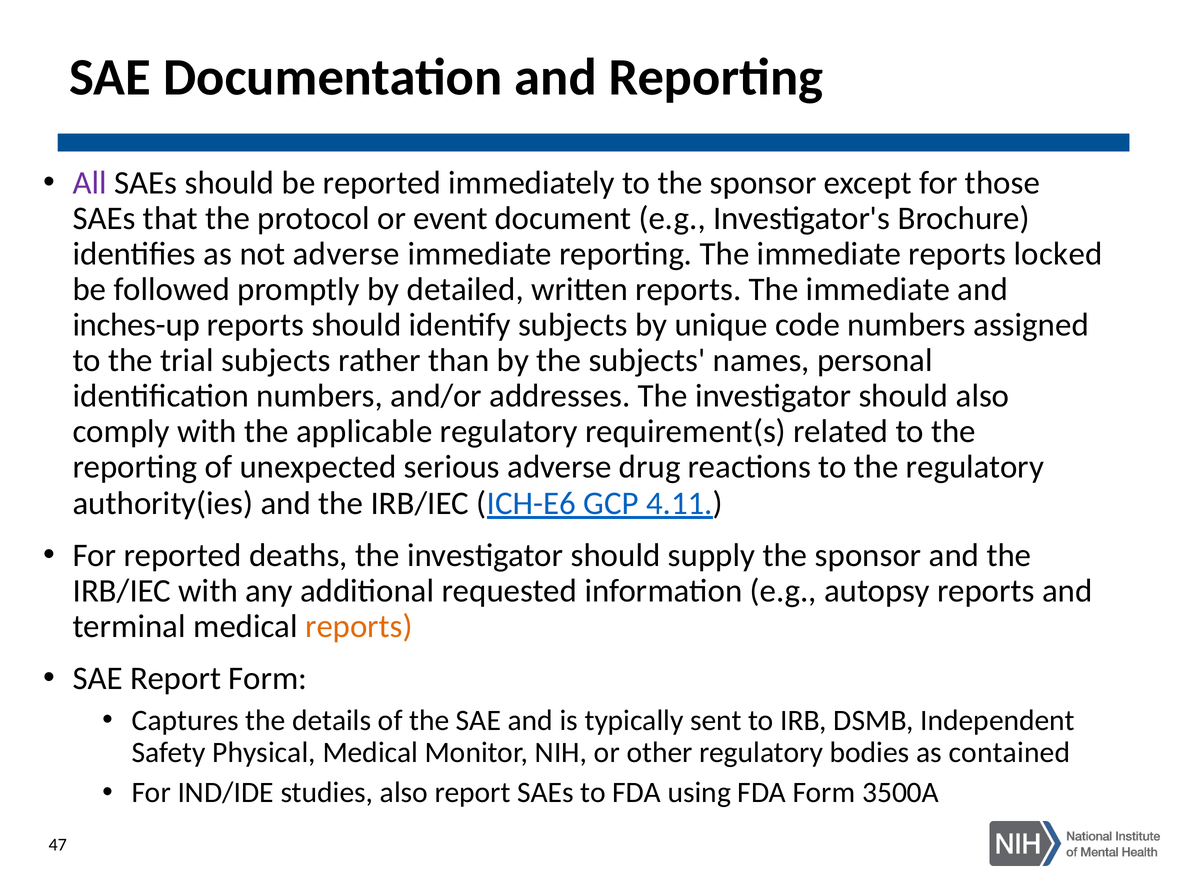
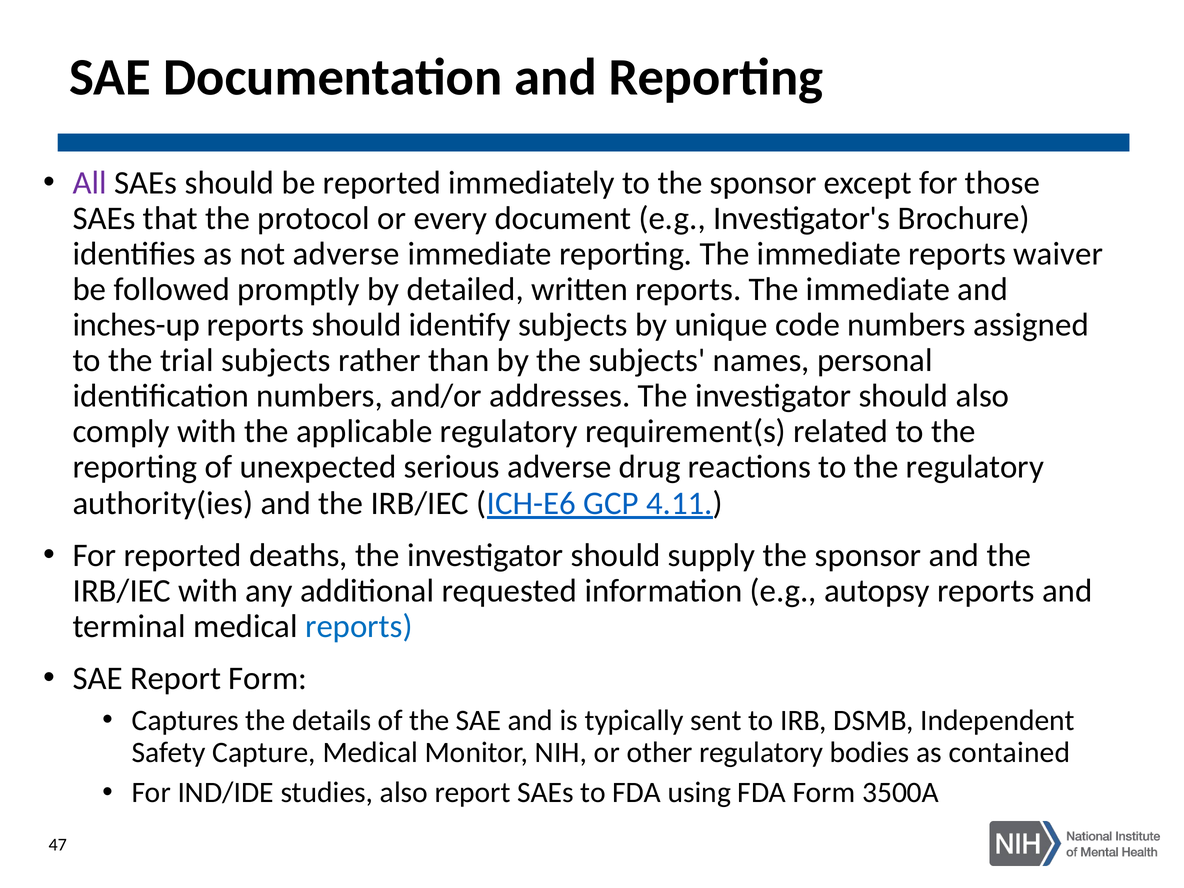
event: event -> every
locked: locked -> waiver
reports at (359, 626) colour: orange -> blue
Physical: Physical -> Capture
